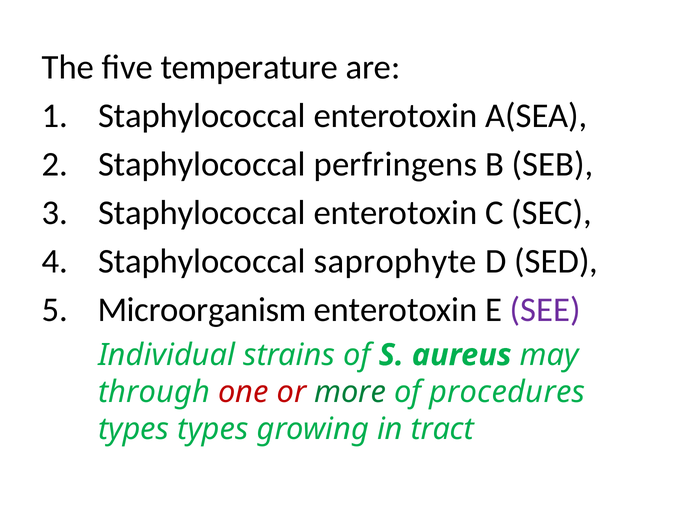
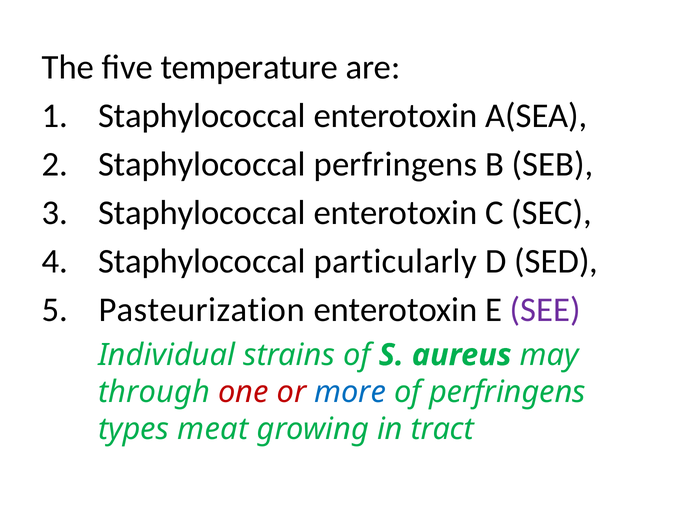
saprophyte: saprophyte -> particularly
Microorganism: Microorganism -> Pasteurization
more colour: green -> blue
of procedures: procedures -> perfringens
types types: types -> meat
